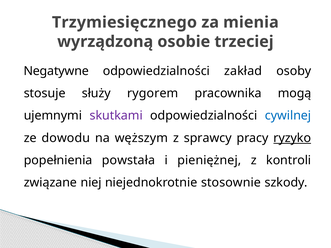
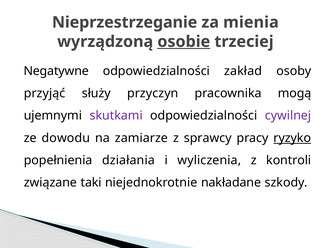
Trzymiesięcznego: Trzymiesięcznego -> Nieprzestrzeganie
osobie underline: none -> present
stosuje: stosuje -> przyjąć
rygorem: rygorem -> przyczyn
cywilnej colour: blue -> purple
węższym: węższym -> zamiarze
powstała: powstała -> działania
pieniężnej: pieniężnej -> wyliczenia
niej: niej -> taki
stosownie: stosownie -> nakładane
